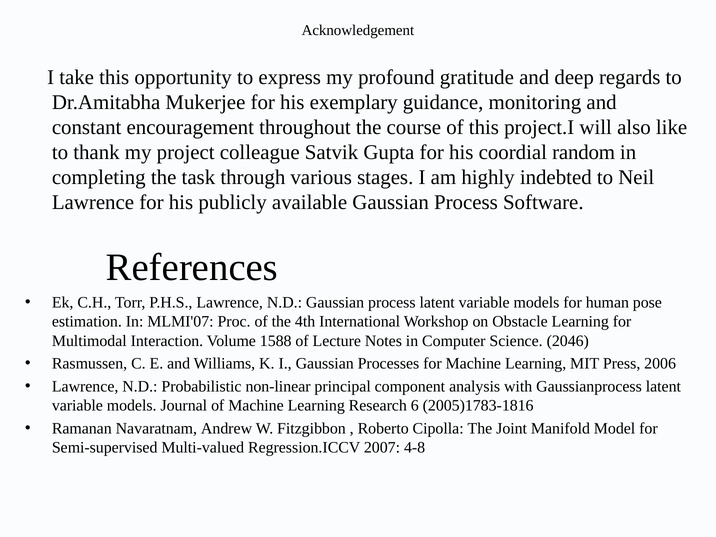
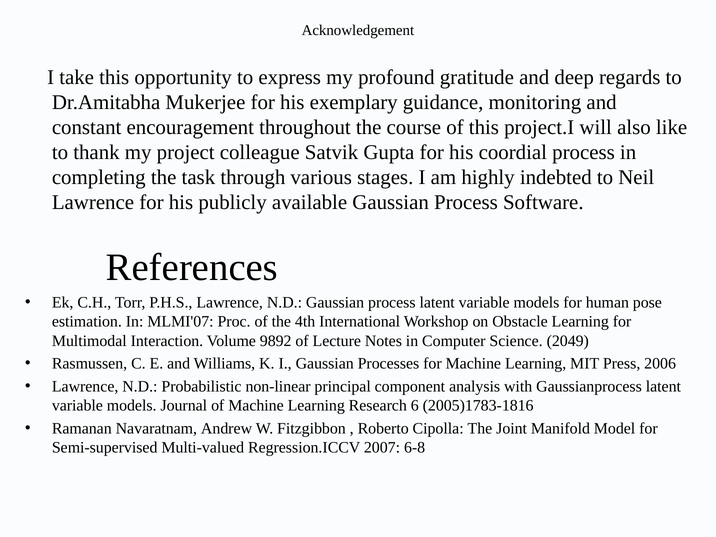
coordial random: random -> process
1588: 1588 -> 9892
2046: 2046 -> 2049
4-8: 4-8 -> 6-8
